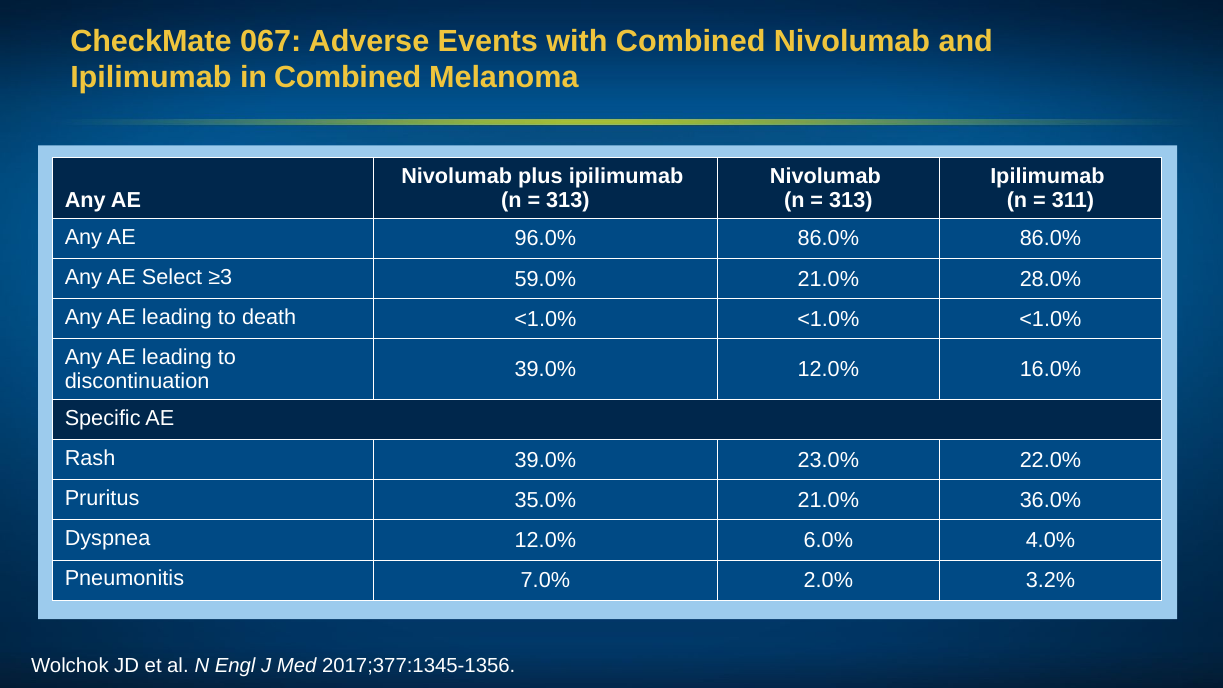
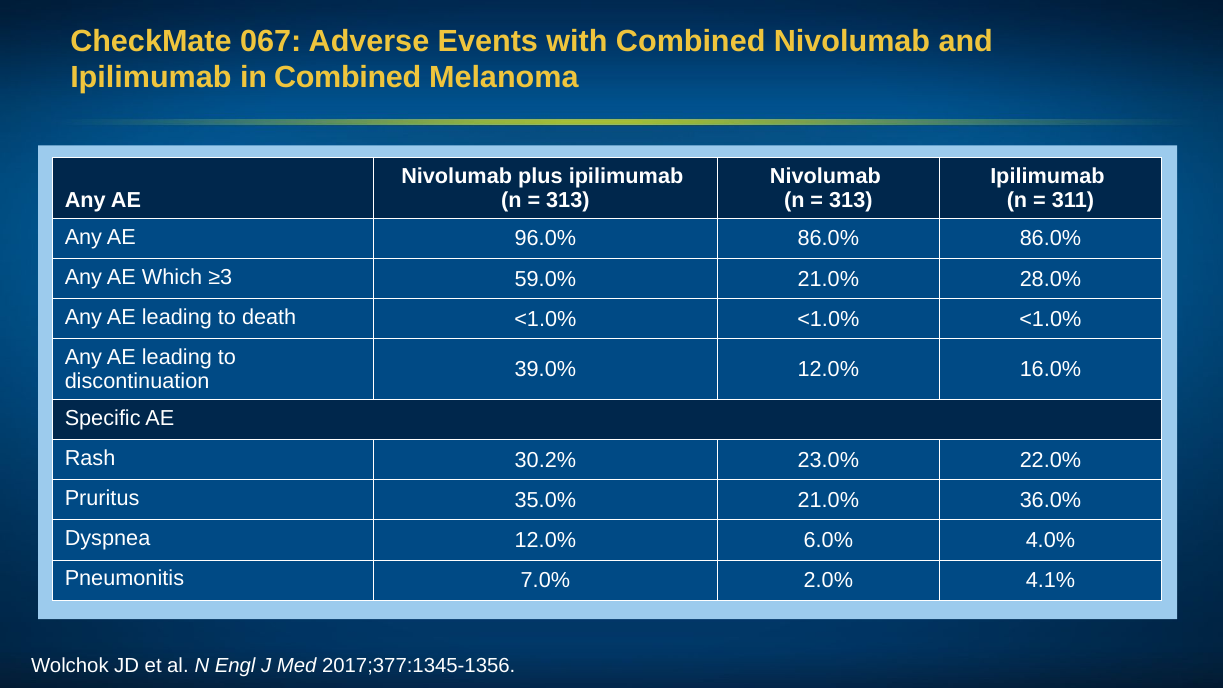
Select: Select -> Which
Rash 39.0%: 39.0% -> 30.2%
3.2%: 3.2% -> 4.1%
